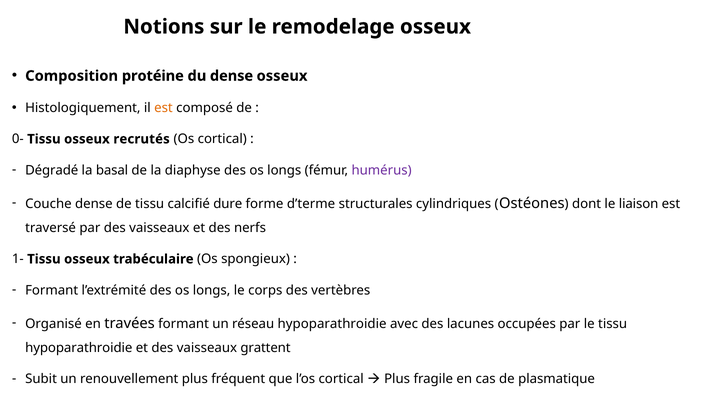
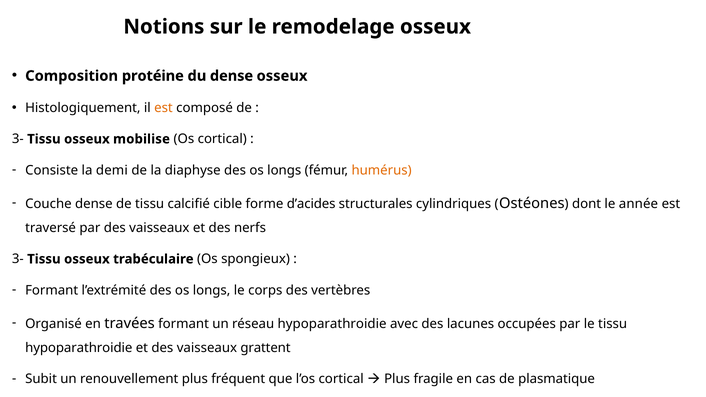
0- at (18, 139): 0- -> 3-
recrutés: recrutés -> mobilise
Dégradé: Dégradé -> Consiste
basal: basal -> demi
humérus colour: purple -> orange
dure: dure -> cible
d’terme: d’terme -> d’acides
liaison: liaison -> année
1- at (18, 259): 1- -> 3-
